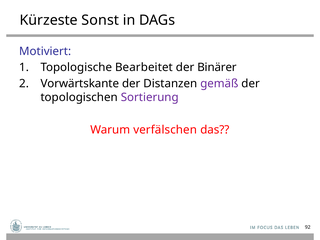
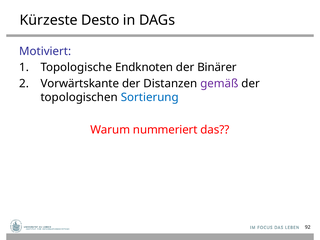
Sonst: Sonst -> Desto
Bearbeitet: Bearbeitet -> Endknoten
Sortierung colour: purple -> blue
verfälschen: verfälschen -> nummeriert
